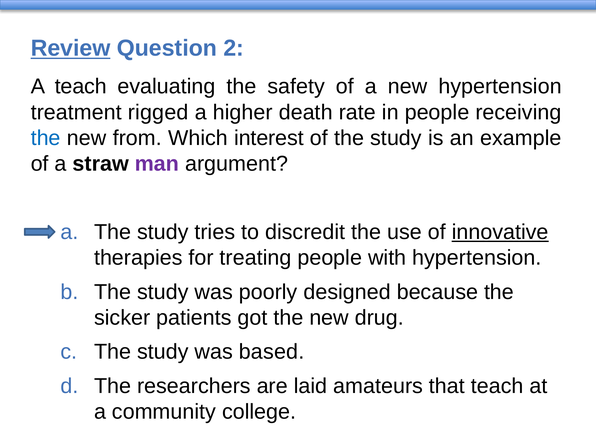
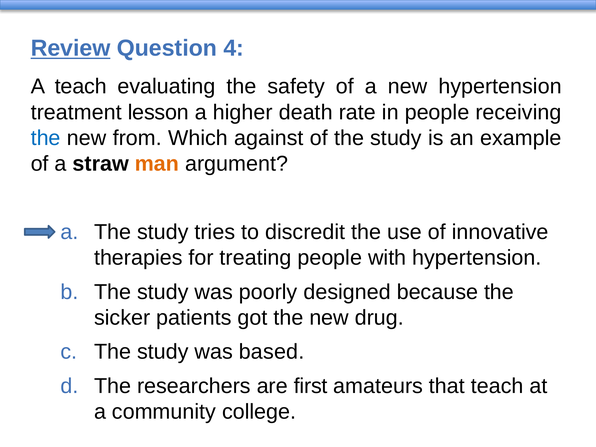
2: 2 -> 4
rigged: rigged -> lesson
interest: interest -> against
man colour: purple -> orange
innovative underline: present -> none
laid: laid -> first
